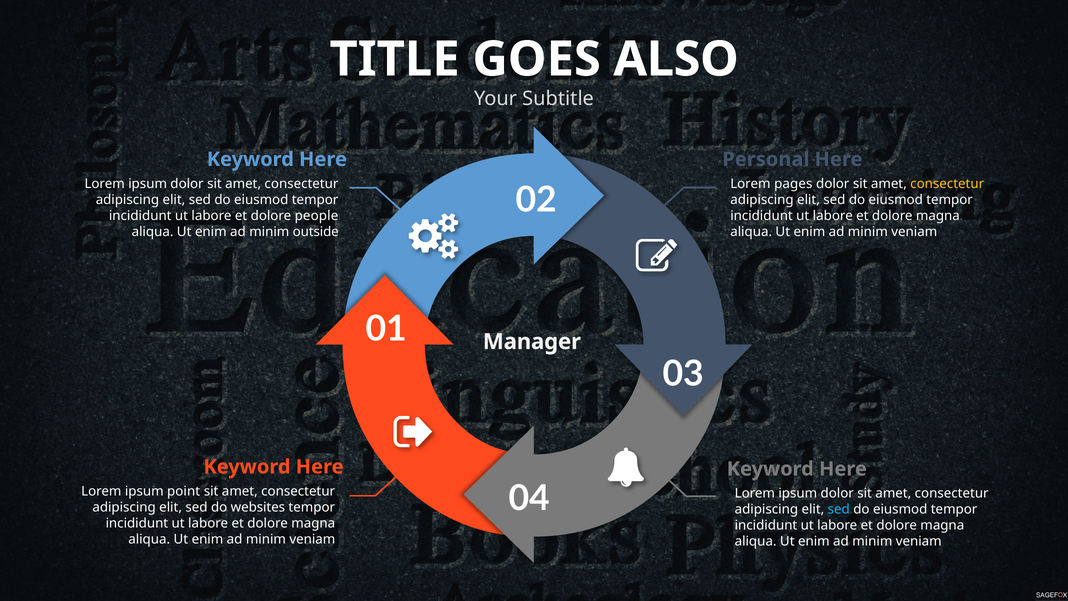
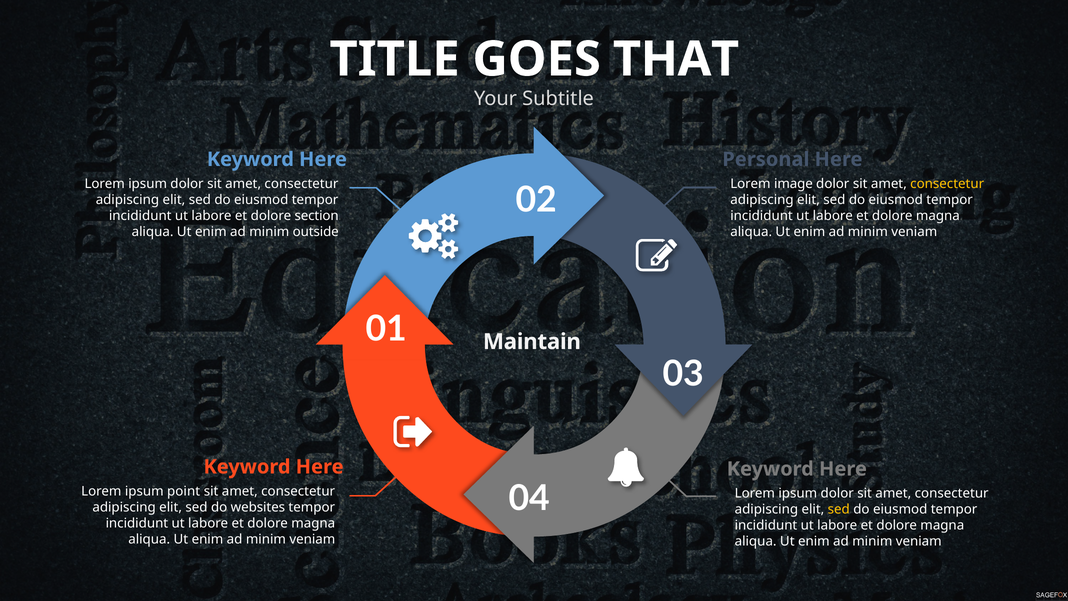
ALSO: ALSO -> THAT
pages: pages -> image
people: people -> section
Manager: Manager -> Maintain
sed at (839, 509) colour: light blue -> yellow
